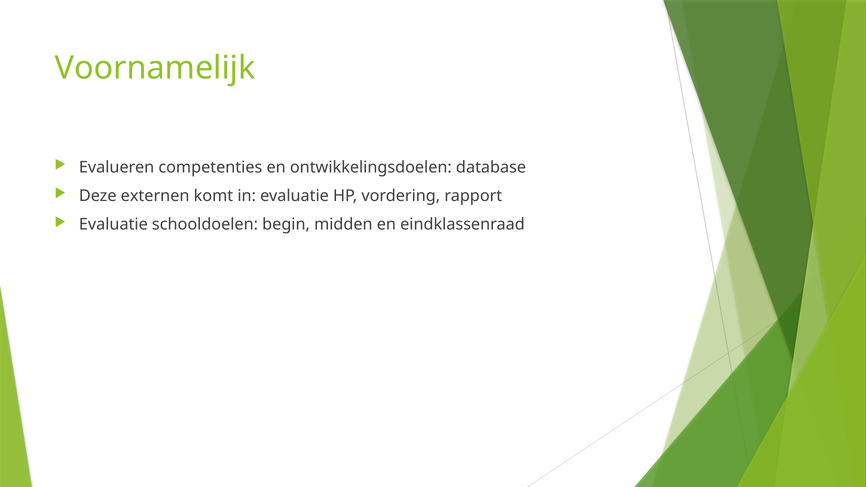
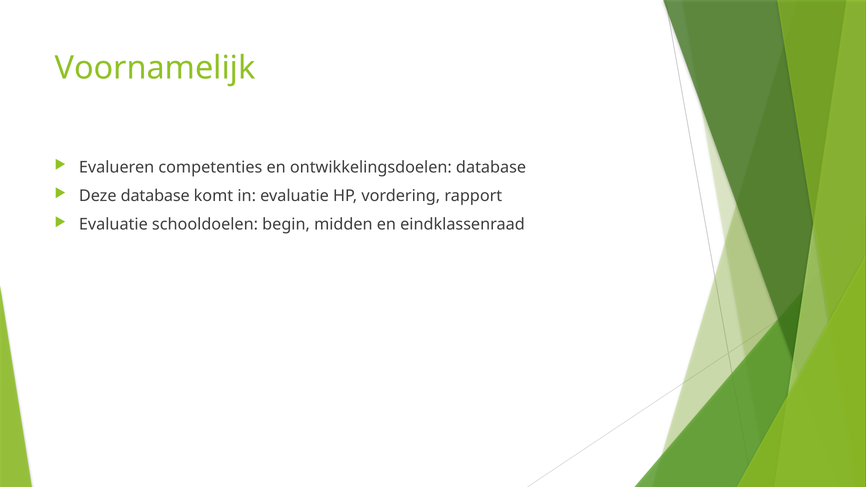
Deze externen: externen -> database
